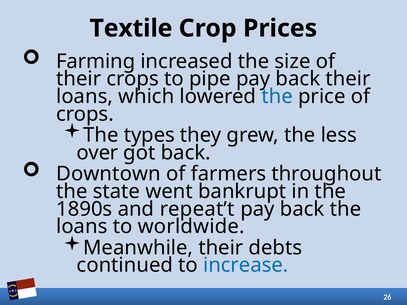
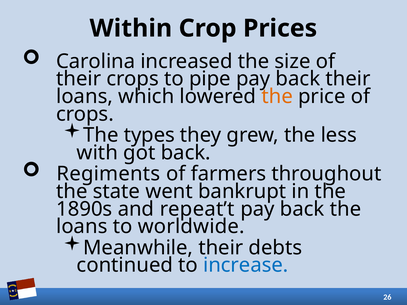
Textile: Textile -> Within
Farming: Farming -> Carolina
the at (277, 97) colour: blue -> orange
over: over -> with
Downtown: Downtown -> Regiments
